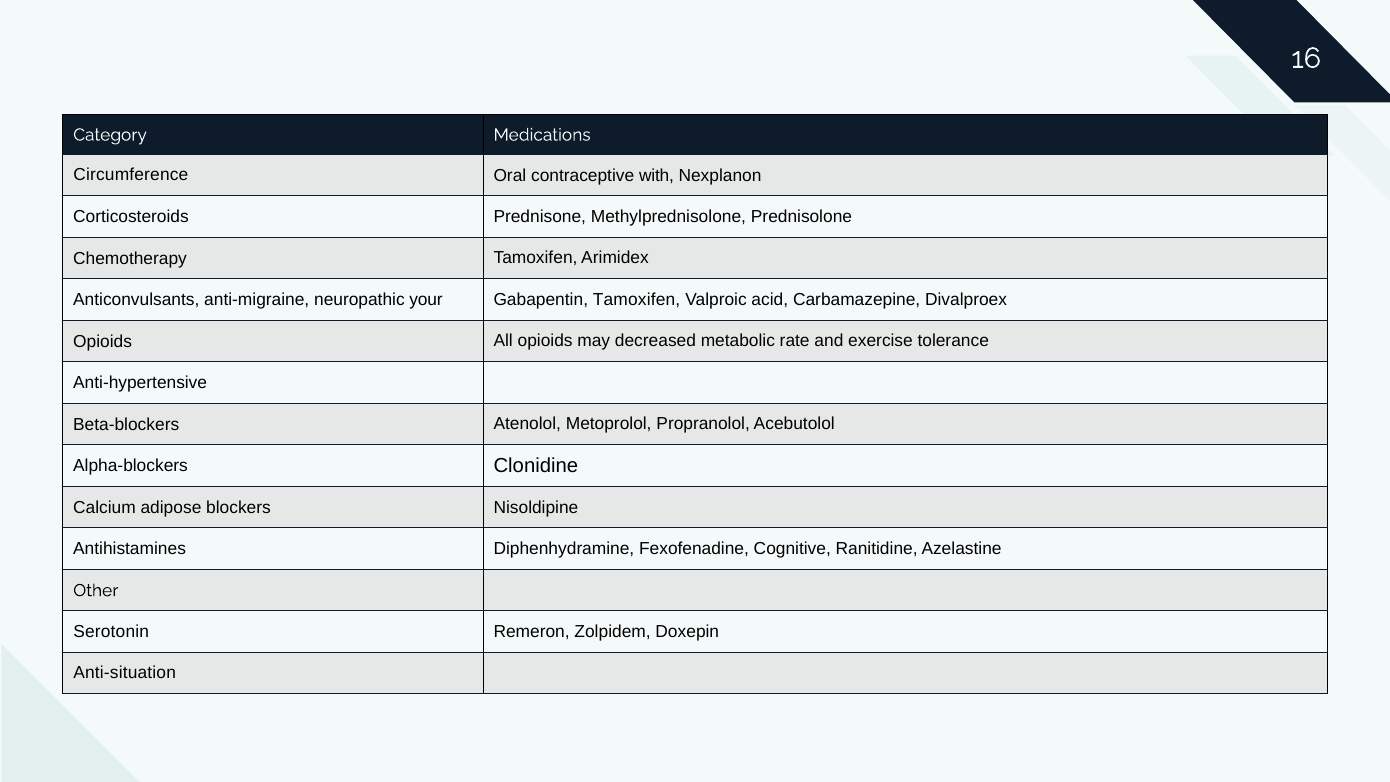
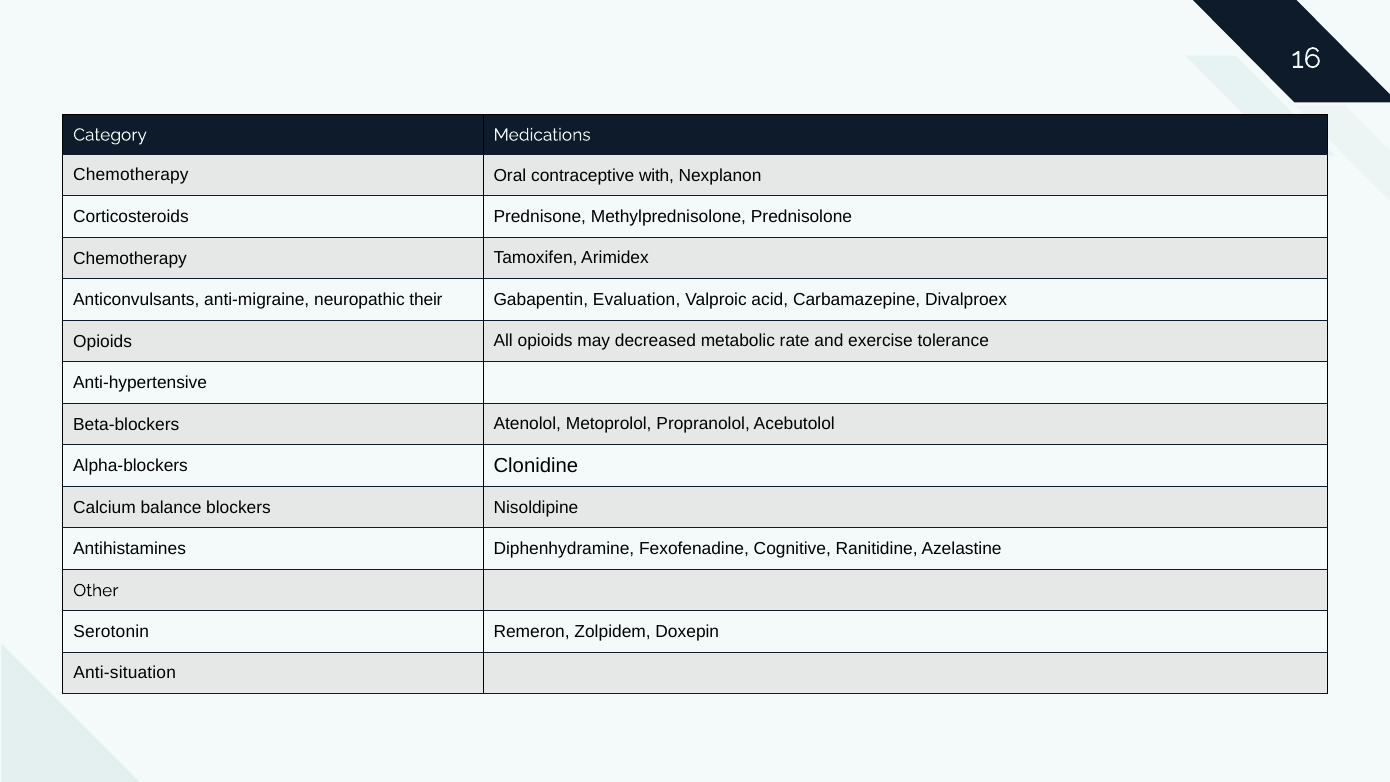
Circumference at (131, 175): Circumference -> Chemotherapy
your: your -> their
Gabapentin Tamoxifen: Tamoxifen -> Evaluation
adipose: adipose -> balance
